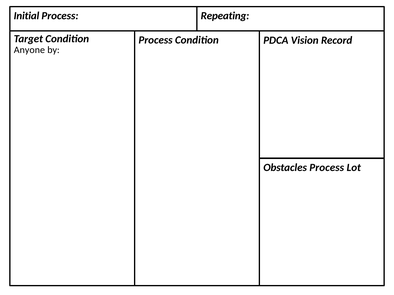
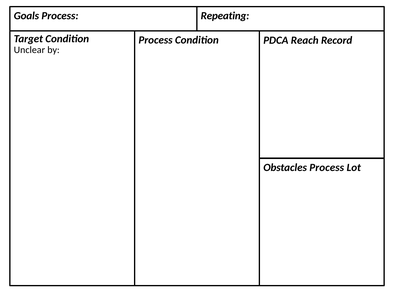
Initial: Initial -> Goals
Vision: Vision -> Reach
Anyone: Anyone -> Unclear
